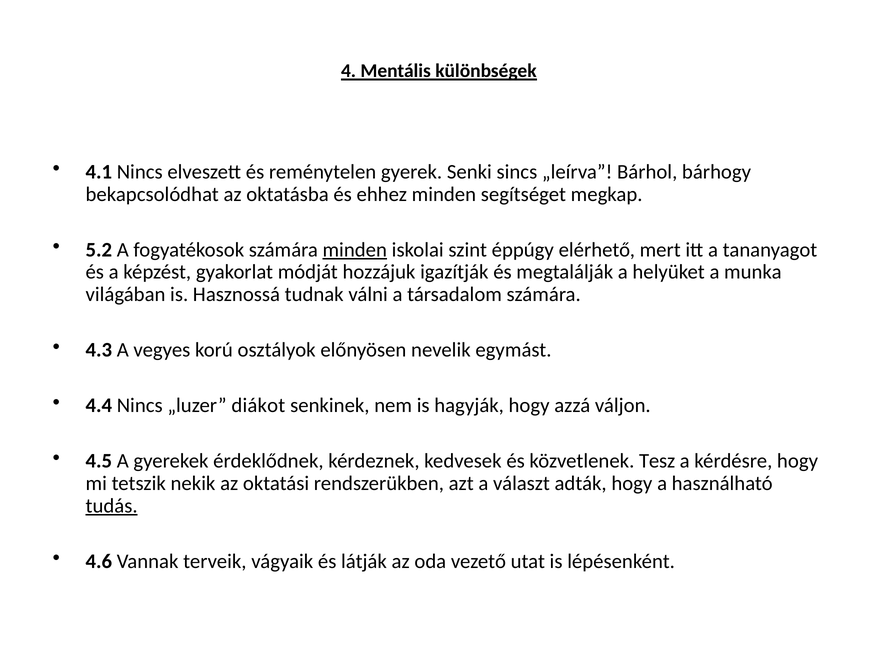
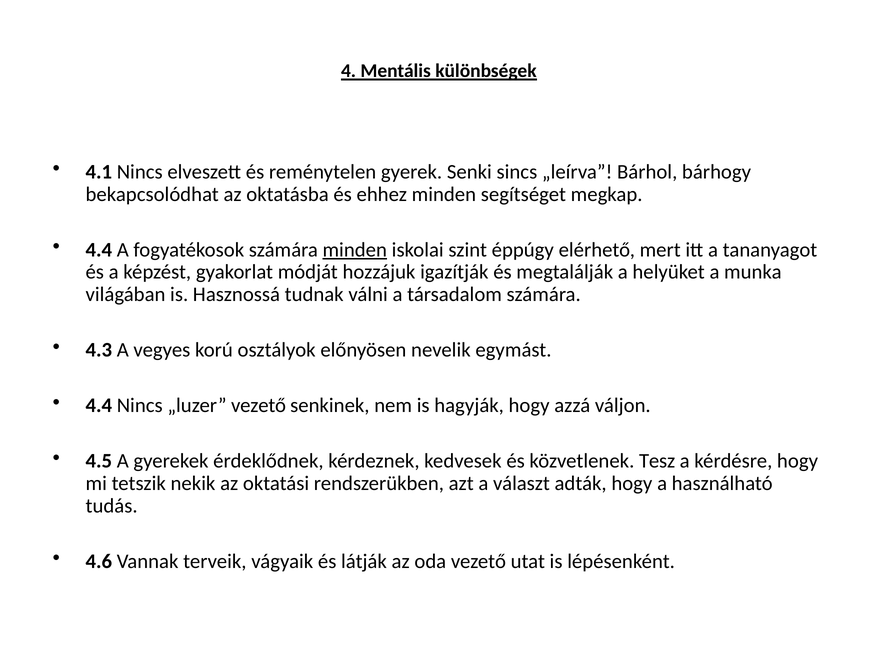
5.2 at (99, 250): 5.2 -> 4.4
„luzer diákot: diákot -> vezető
tudás underline: present -> none
